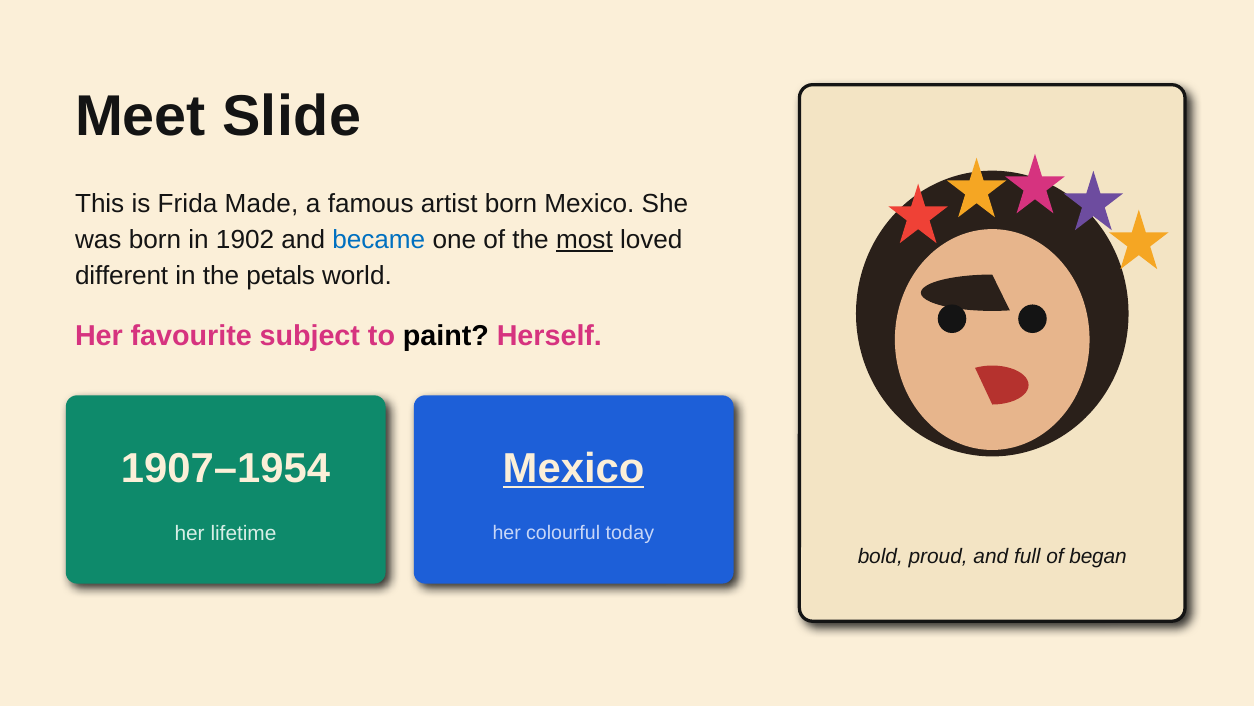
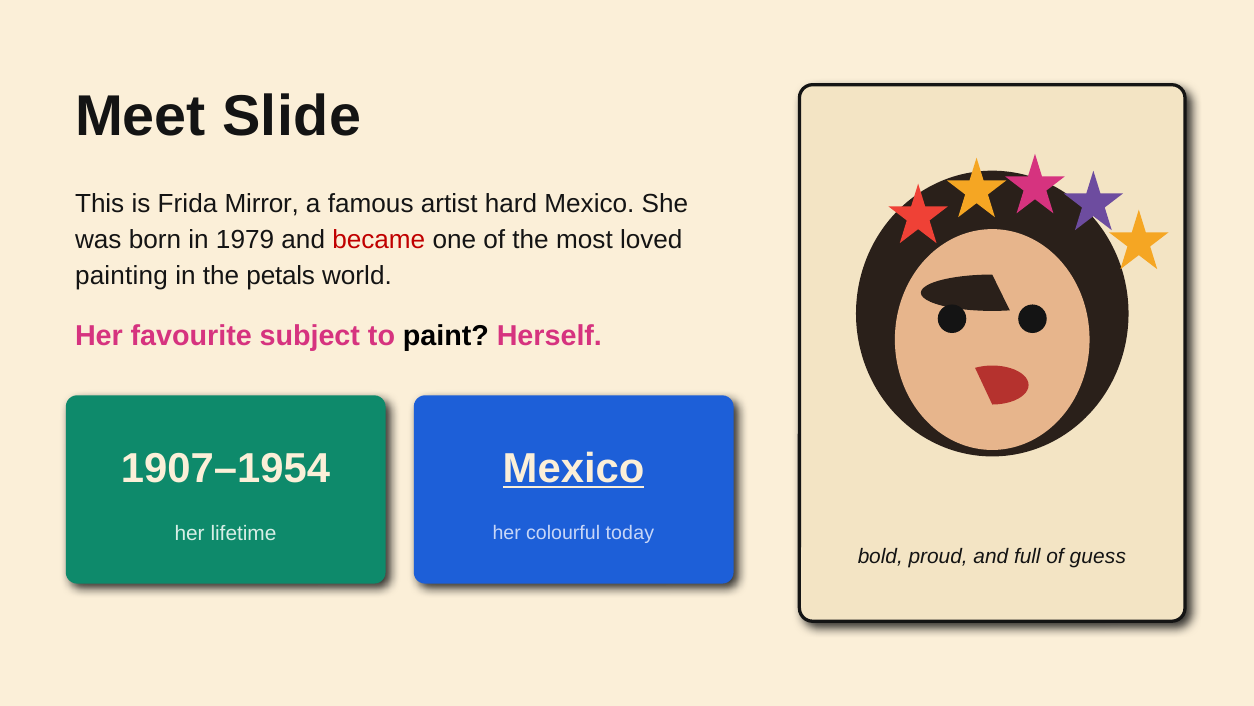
Made: Made -> Mirror
artist born: born -> hard
1902: 1902 -> 1979
became colour: blue -> red
most underline: present -> none
different: different -> painting
began: began -> guess
